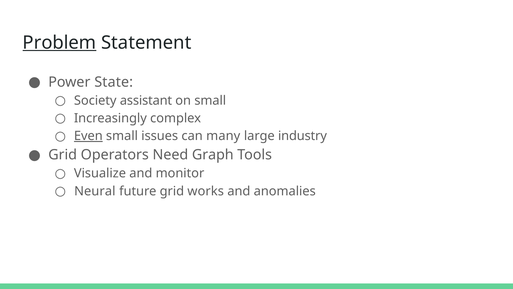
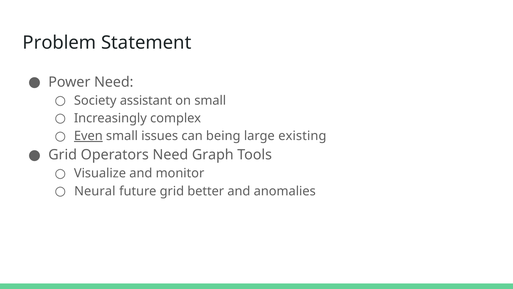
Problem underline: present -> none
Power State: State -> Need
many: many -> being
industry: industry -> existing
works: works -> better
